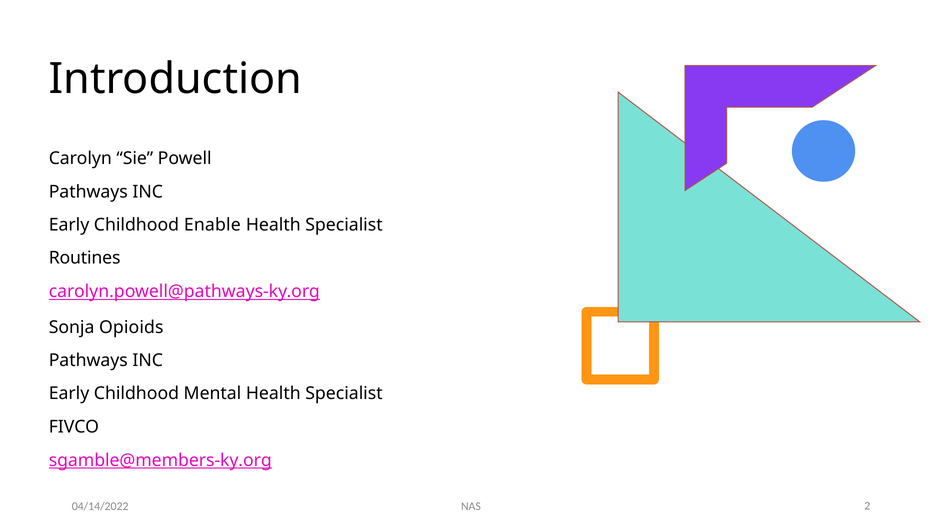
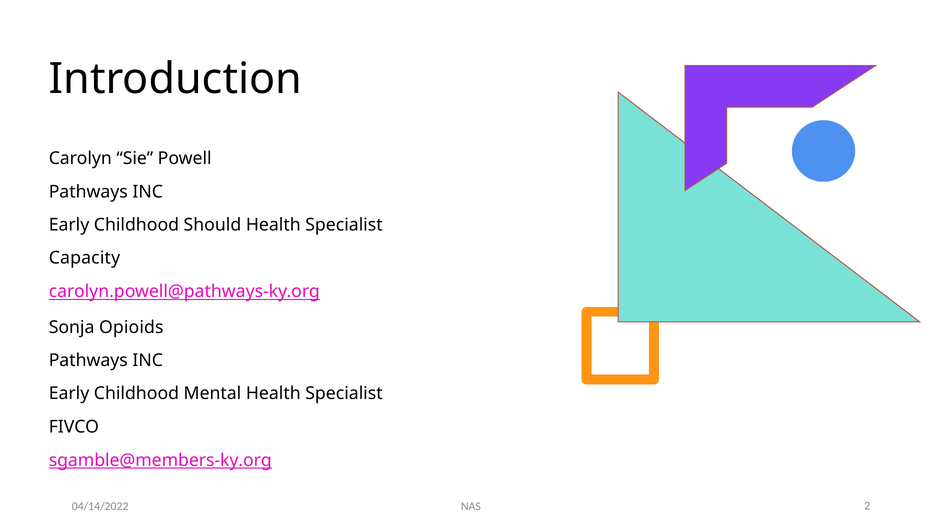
Enable: Enable -> Should
Routines: Routines -> Capacity
